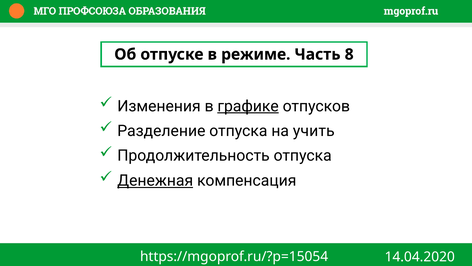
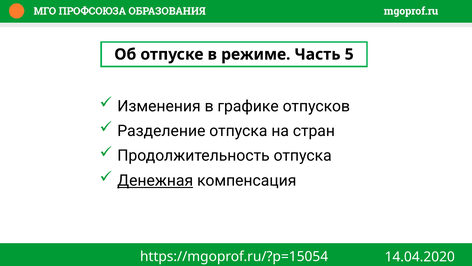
8: 8 -> 5
графике underline: present -> none
учить: учить -> стран
